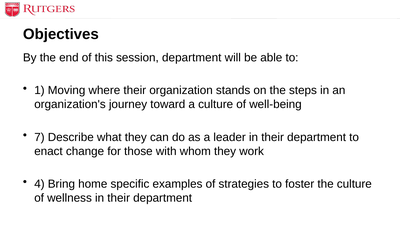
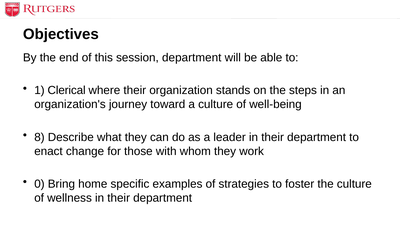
Moving: Moving -> Clerical
7: 7 -> 8
4: 4 -> 0
